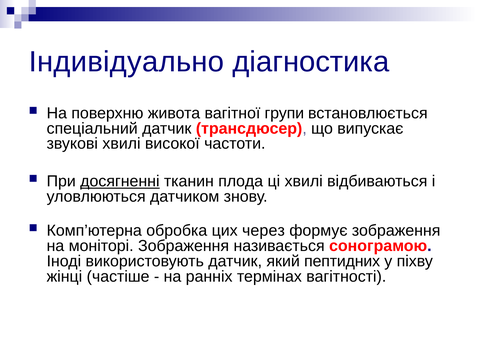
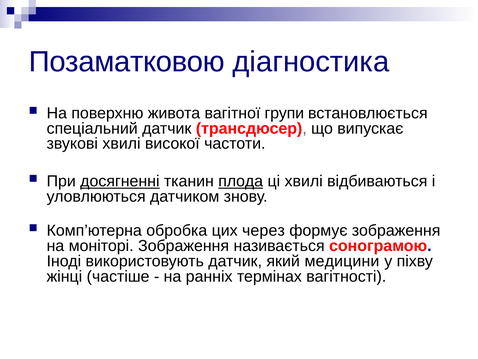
Індивідуально: Індивідуально -> Позаматковою
плода underline: none -> present
пептидних: пептидних -> медицини
